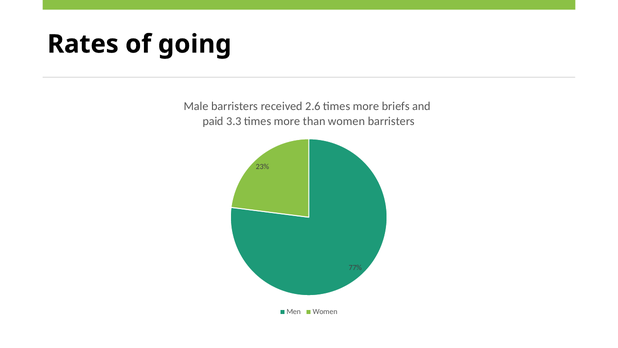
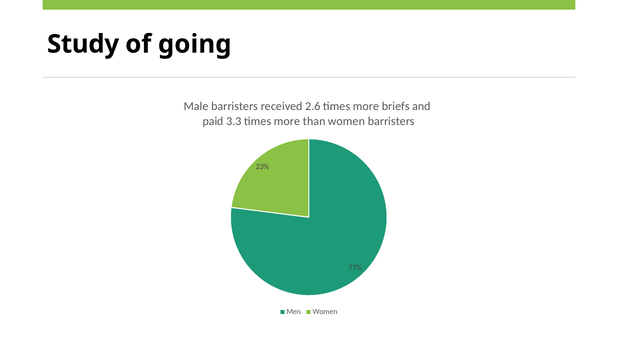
Rates: Rates -> Study
